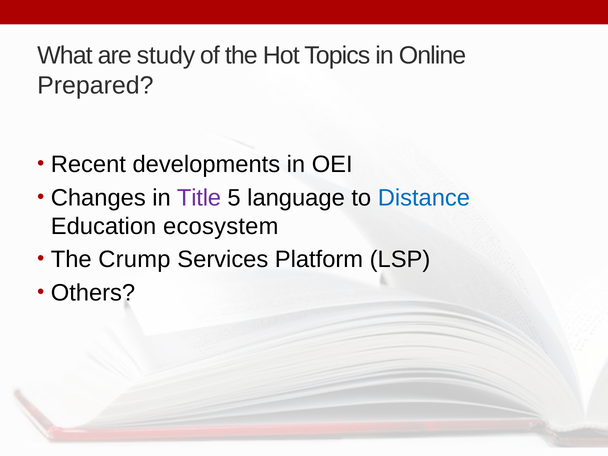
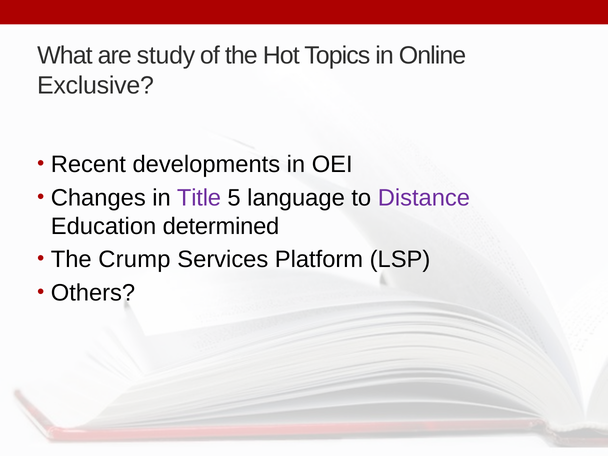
Prepared: Prepared -> Exclusive
Distance colour: blue -> purple
ecosystem: ecosystem -> determined
